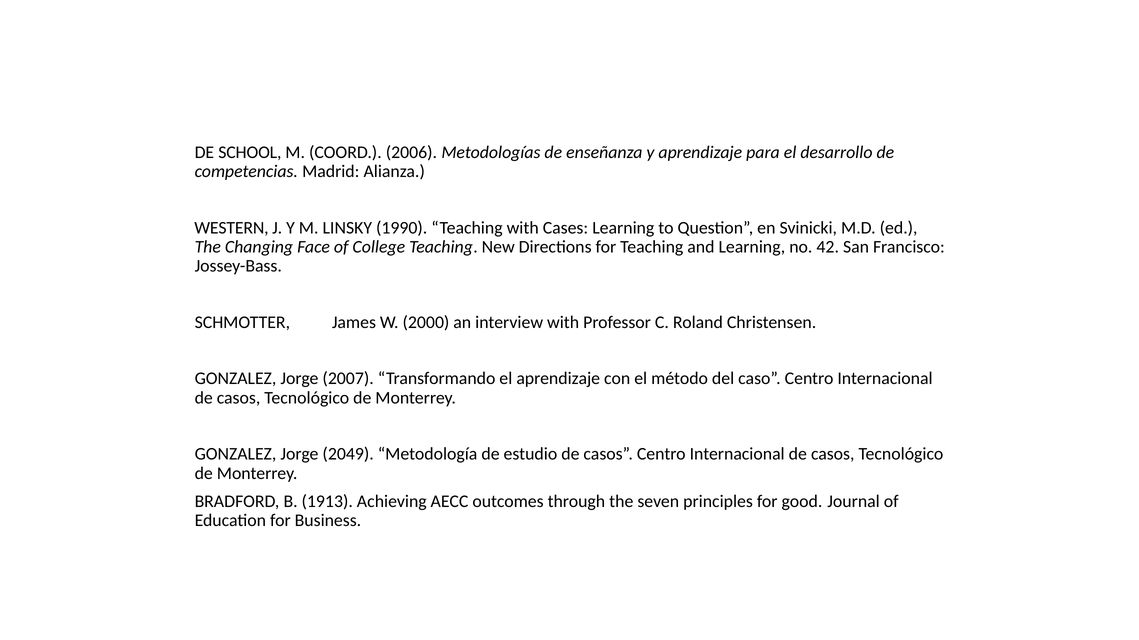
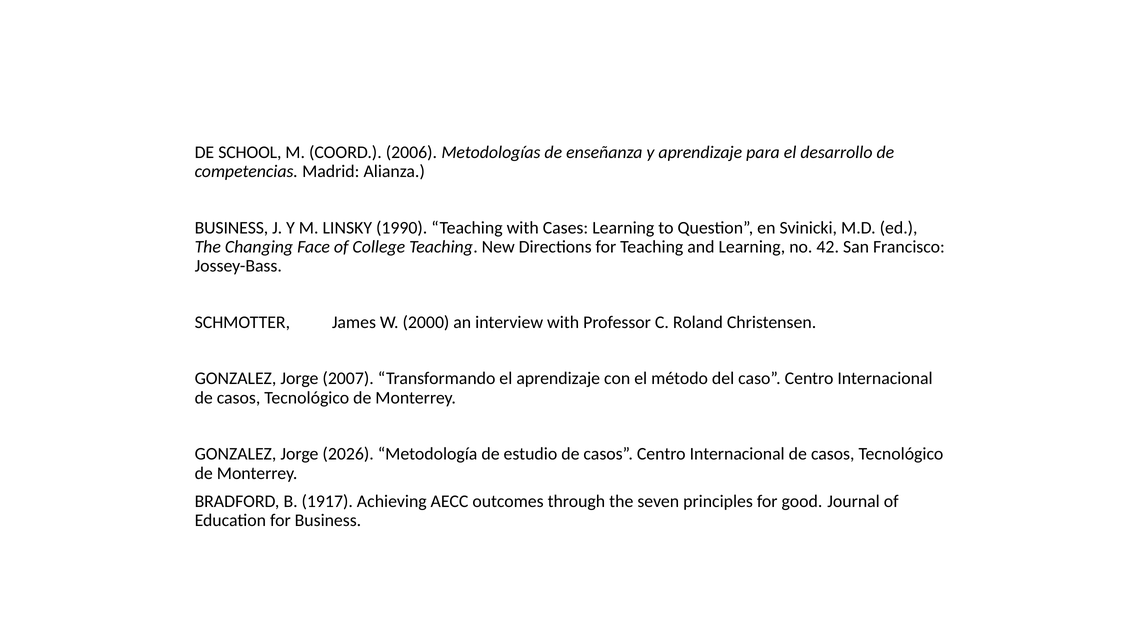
WESTERN at (232, 228): WESTERN -> BUSINESS
2049: 2049 -> 2026
1913: 1913 -> 1917
